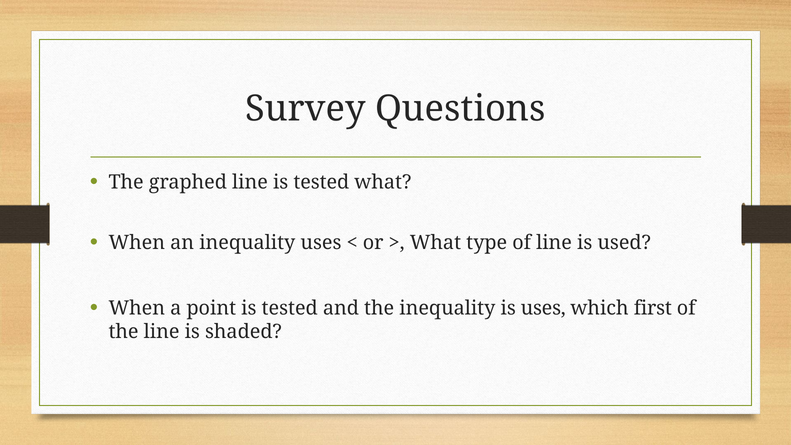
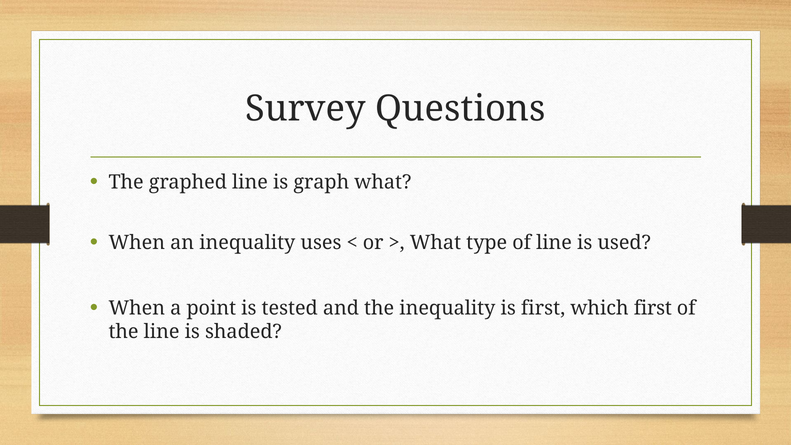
line is tested: tested -> graph
is uses: uses -> first
